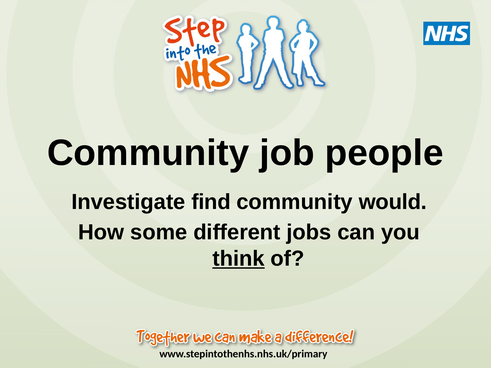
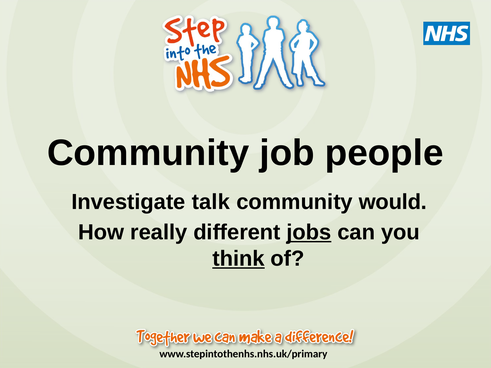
find: find -> talk
some: some -> really
jobs underline: none -> present
